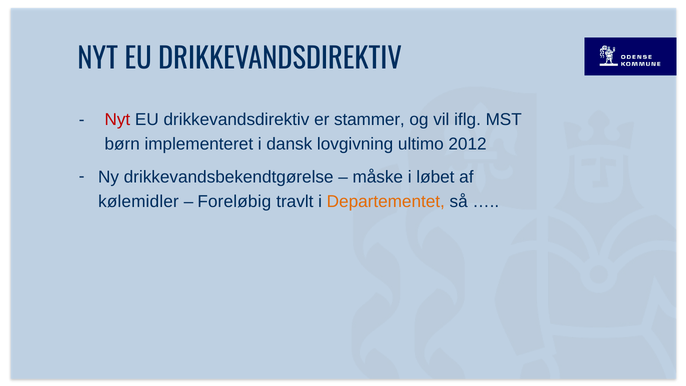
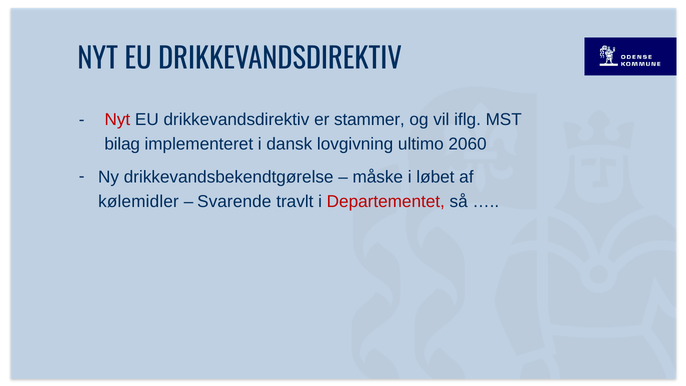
børn: børn -> bilag
2012: 2012 -> 2060
Foreløbig: Foreløbig -> Svarende
Departementet colour: orange -> red
